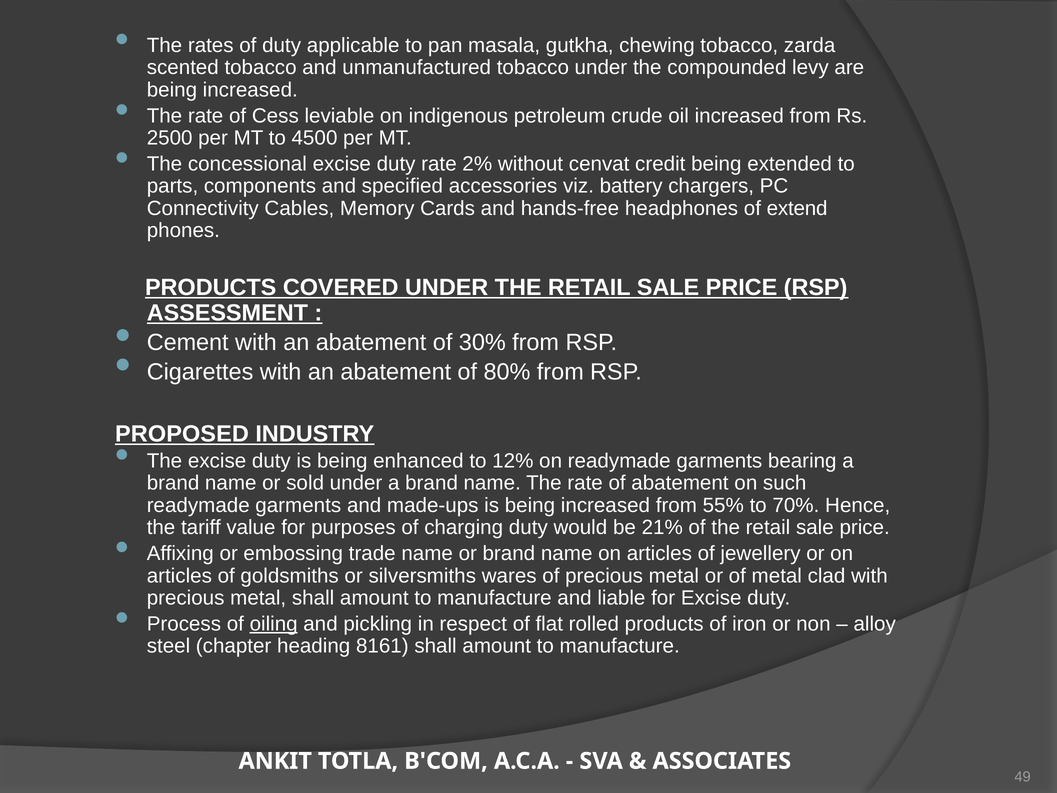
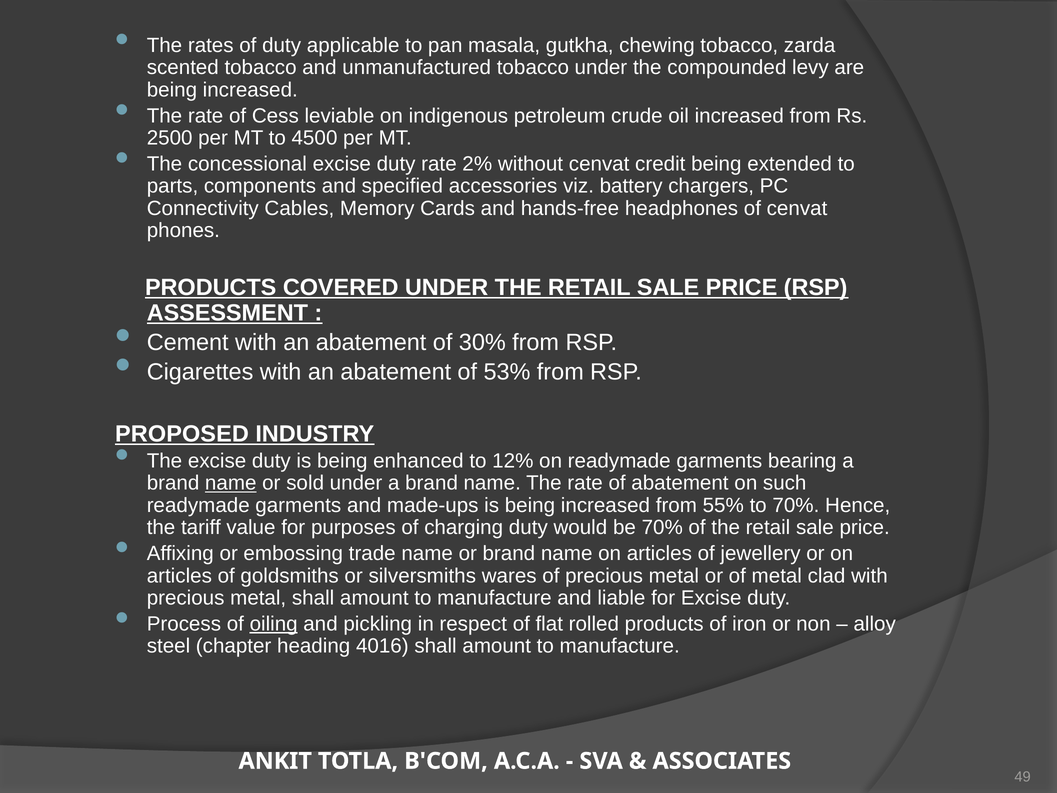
of extend: extend -> cenvat
80%: 80% -> 53%
name at (231, 483) underline: none -> present
be 21%: 21% -> 70%
8161: 8161 -> 4016
